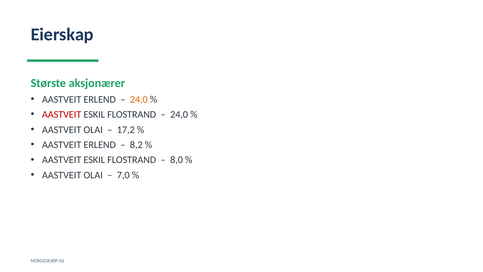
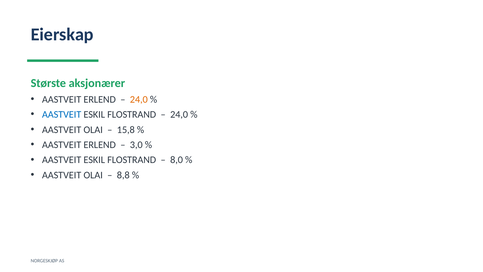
AASTVEIT at (62, 114) colour: red -> blue
17,2: 17,2 -> 15,8
8,2: 8,2 -> 3,0
7,0: 7,0 -> 8,8
